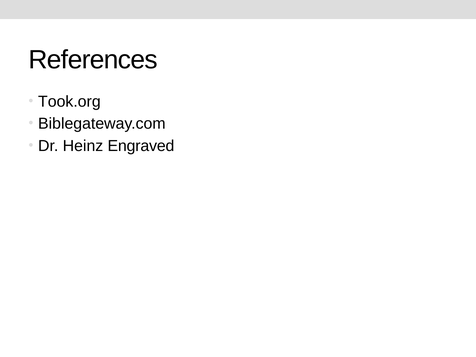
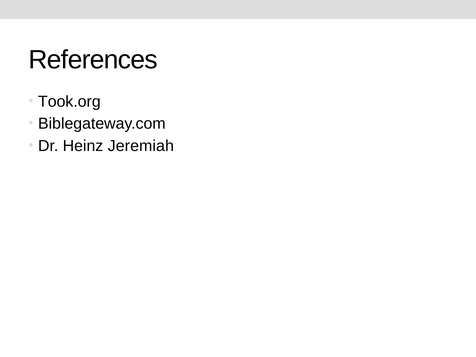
Engraved: Engraved -> Jeremiah
